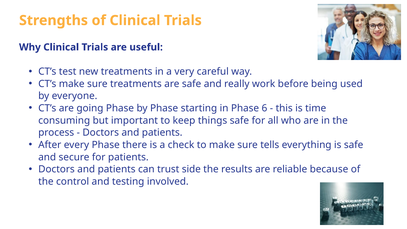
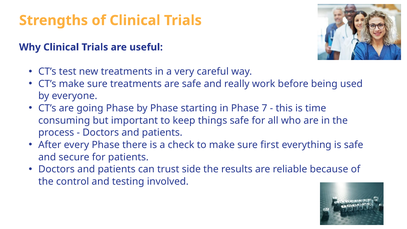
6: 6 -> 7
tells: tells -> first
